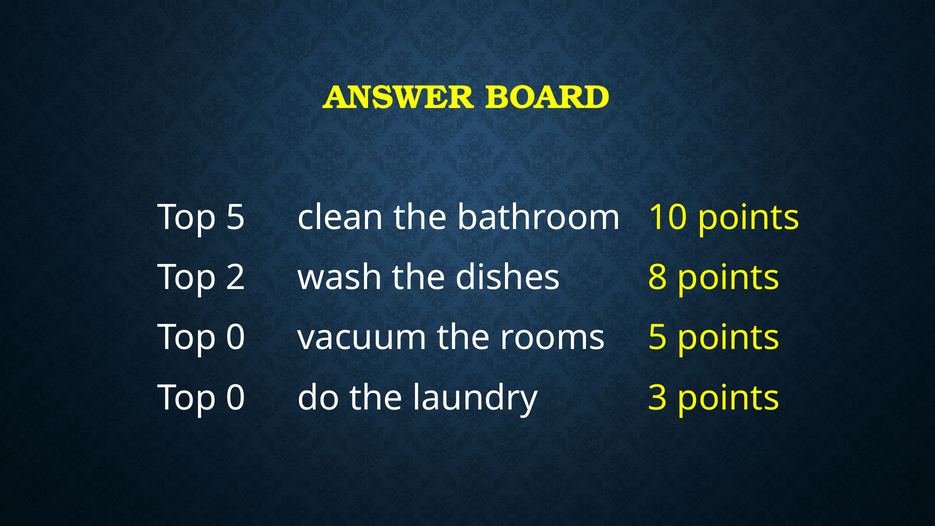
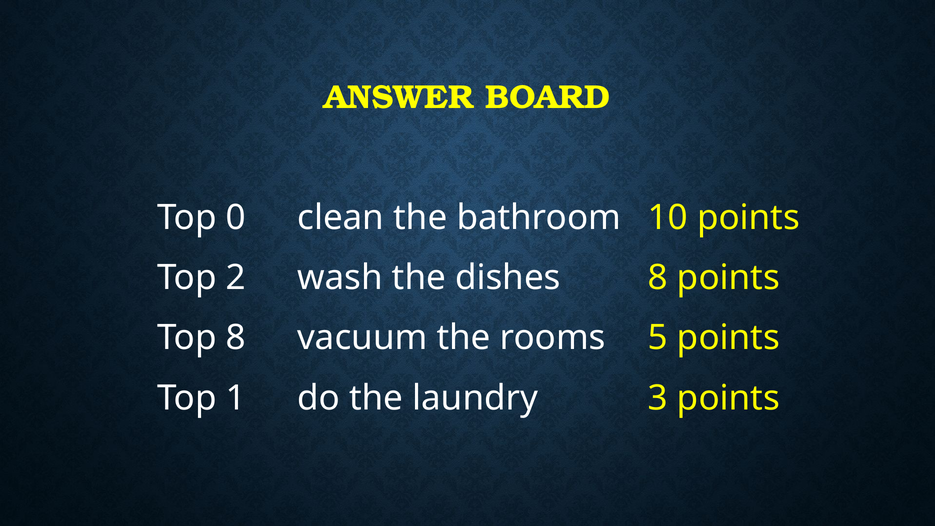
Top 5: 5 -> 0
0 at (236, 338): 0 -> 8
0 at (236, 398): 0 -> 1
